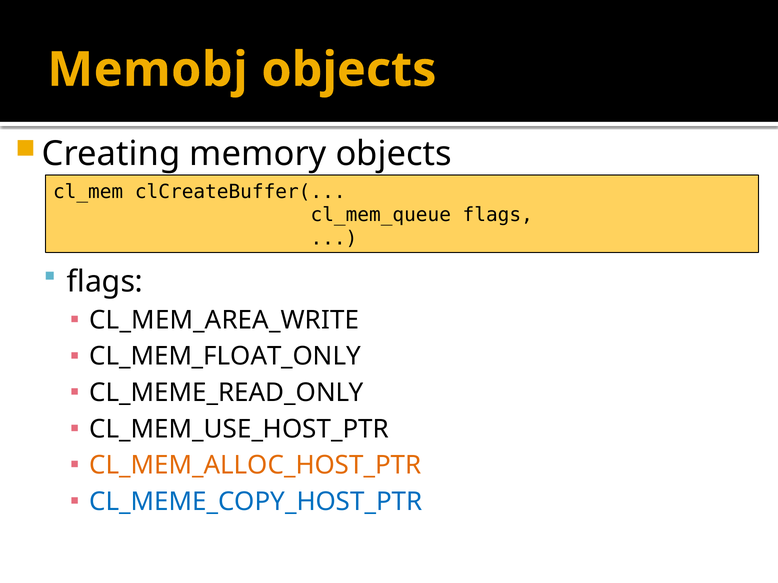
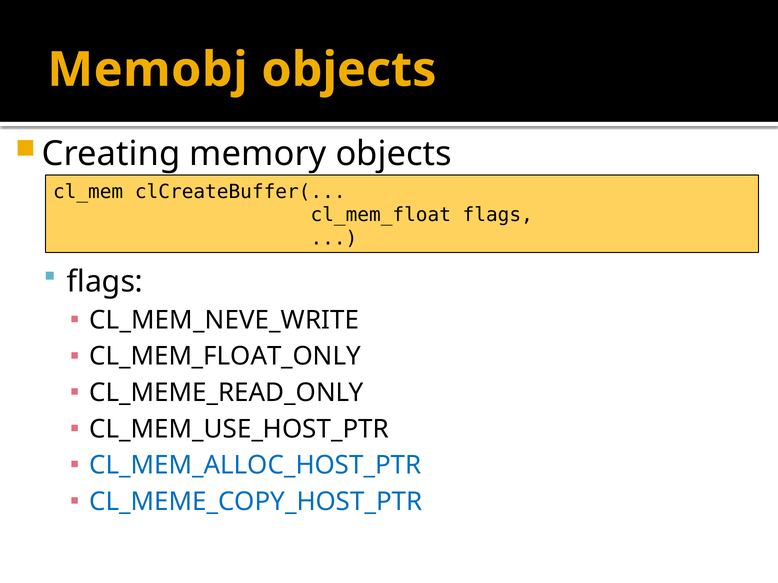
cl_mem_queue: cl_mem_queue -> cl_mem_float
CL_MEM_AREA_WRITE: CL_MEM_AREA_WRITE -> CL_MEM_NEVE_WRITE
CL_MEM_ALLOC_HOST_PTR colour: orange -> blue
